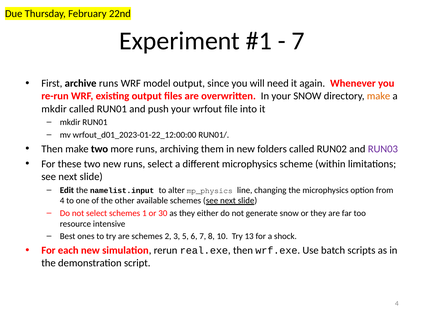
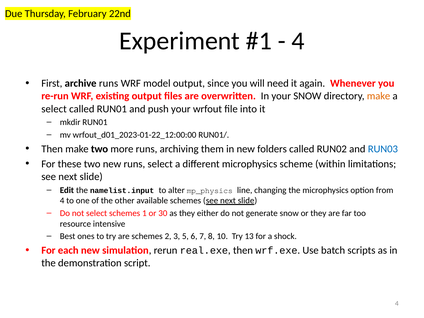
7 at (298, 41): 7 -> 4
mkdir at (54, 109): mkdir -> select
RUN03 colour: purple -> blue
